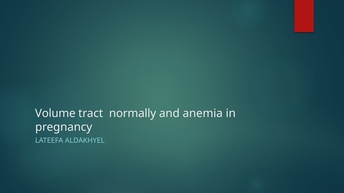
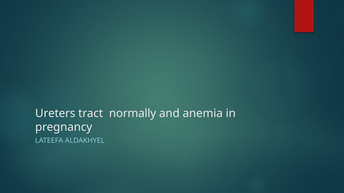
Volume: Volume -> Ureters
